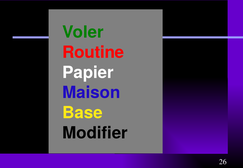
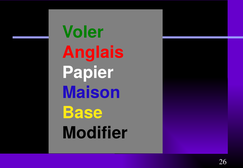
Routine: Routine -> Anglais
